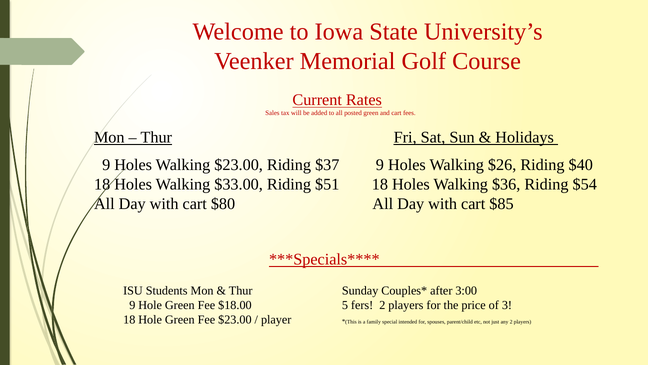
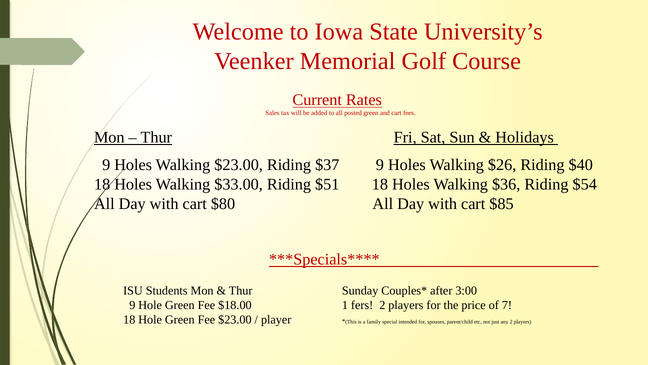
5: 5 -> 1
3: 3 -> 7
